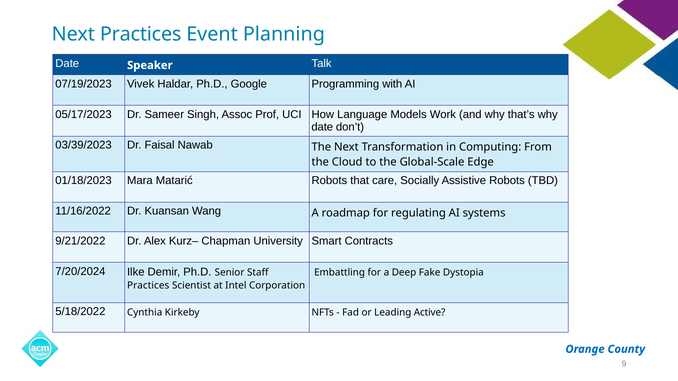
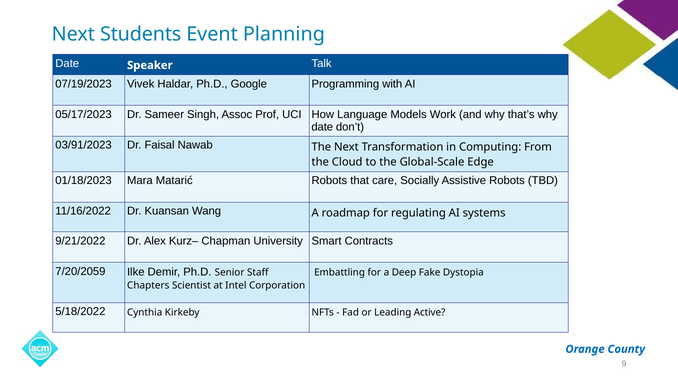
Next Practices: Practices -> Students
03/39/2023: 03/39/2023 -> 03/91/2023
7/20/2024: 7/20/2024 -> 7/20/2059
Practices at (148, 286): Practices -> Chapters
